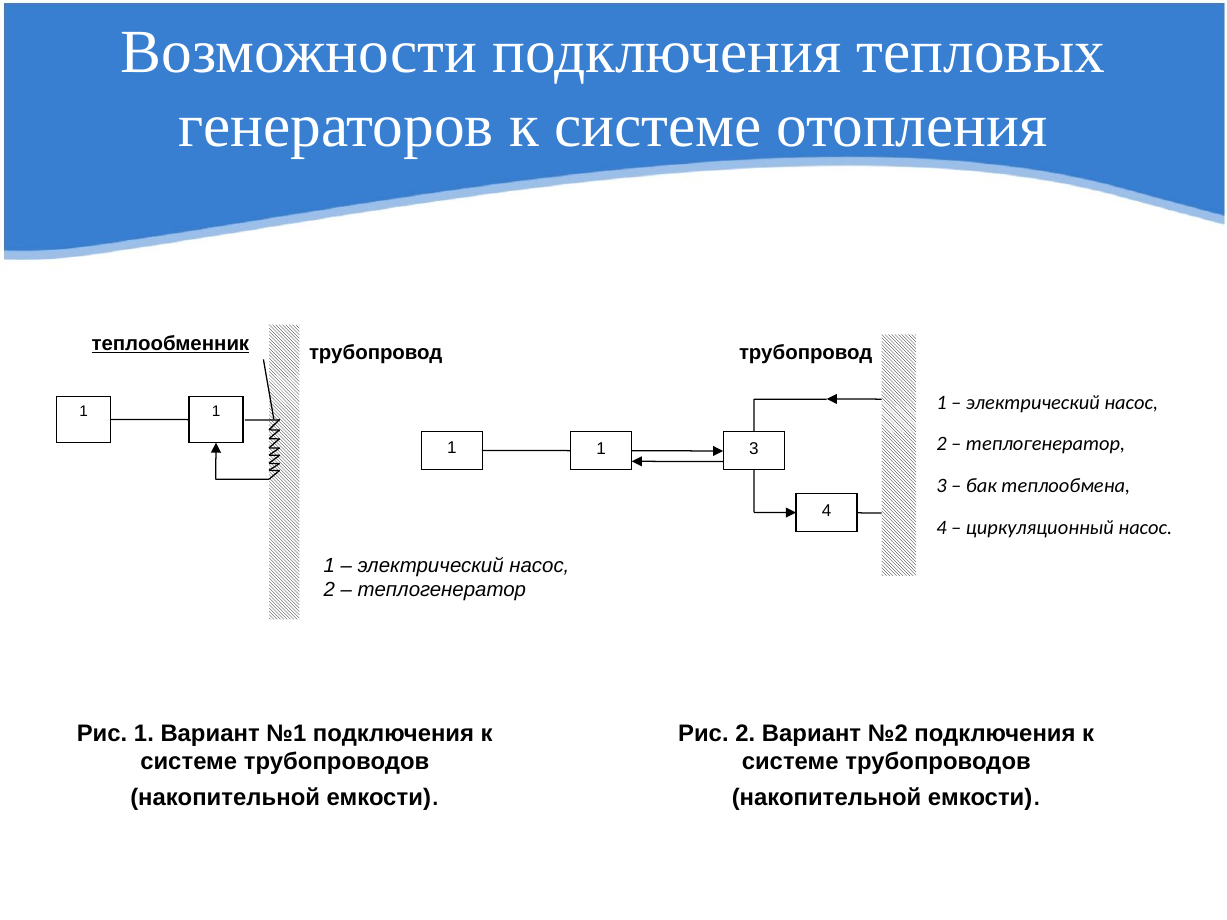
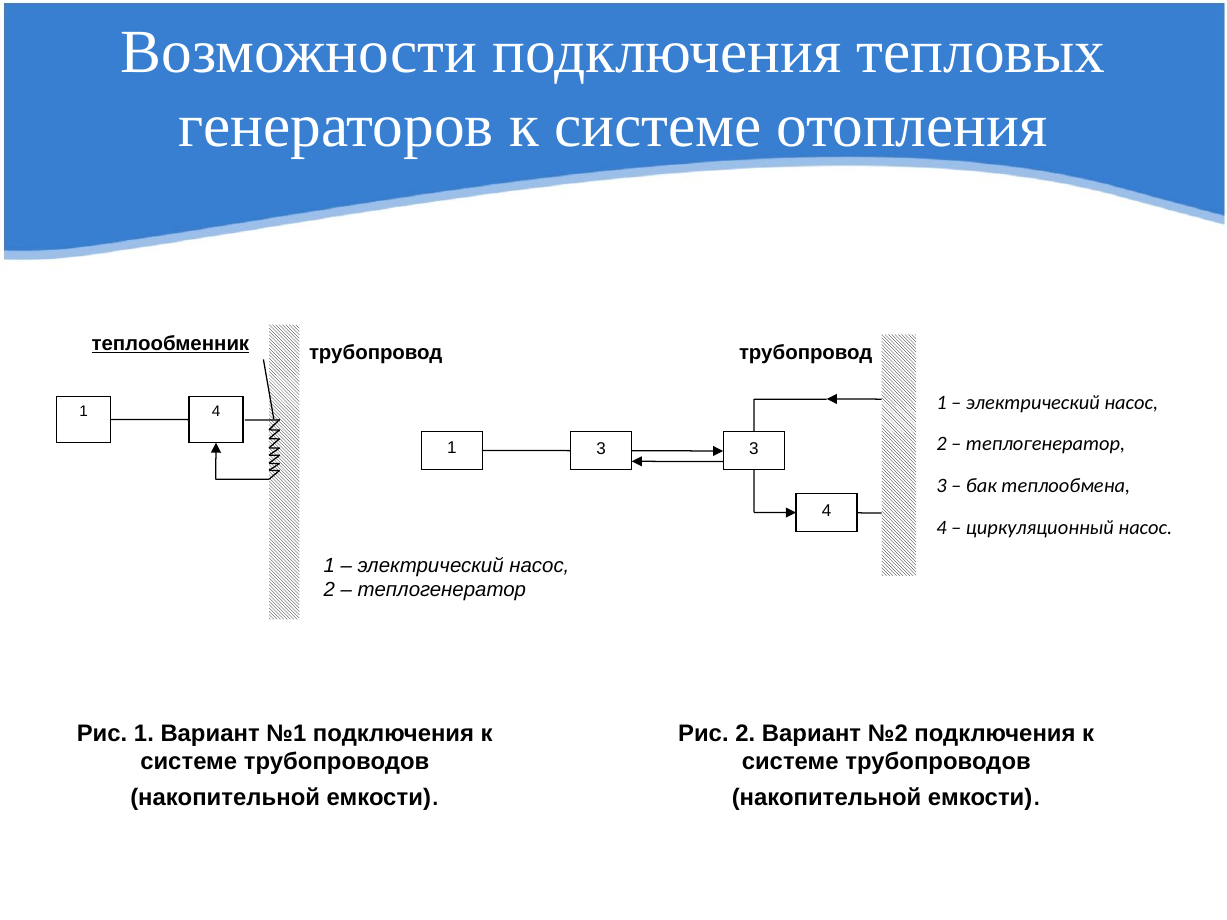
1 at (216, 412): 1 -> 4
1 at (601, 449): 1 -> 3
